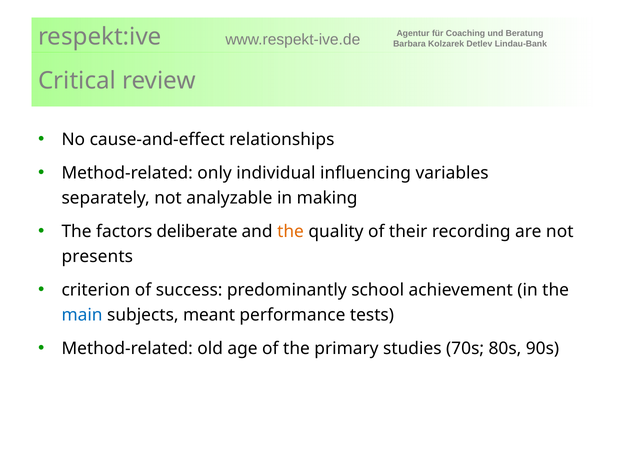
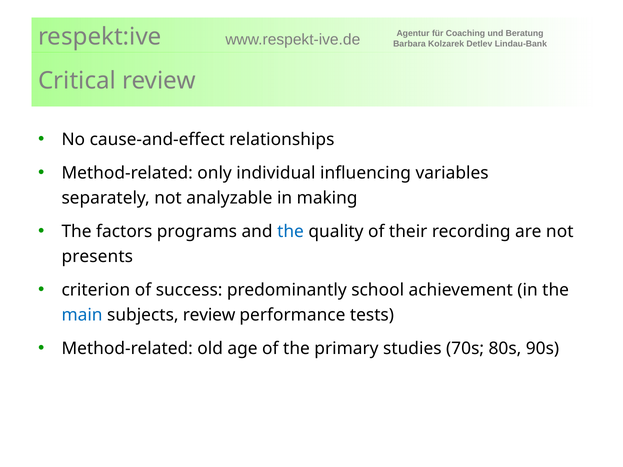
deliberate: deliberate -> programs
the at (290, 232) colour: orange -> blue
subjects meant: meant -> review
